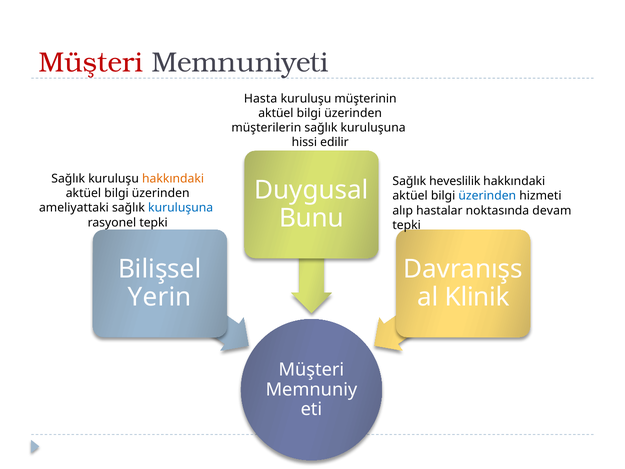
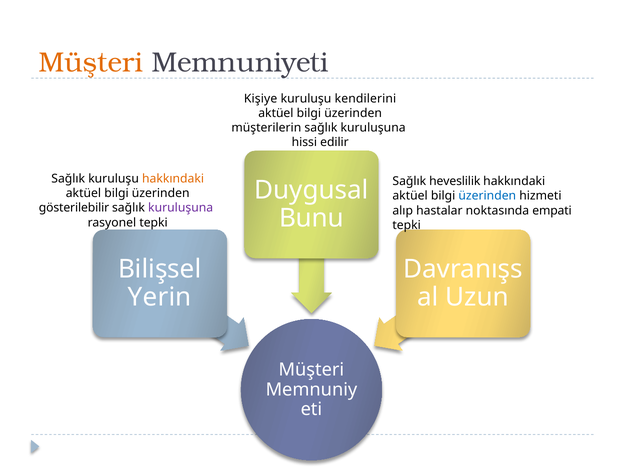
Müşteri at (91, 62) colour: red -> orange
Hasta: Hasta -> Kişiye
müşterinin: müşterinin -> kendilerini
ameliyattaki: ameliyattaki -> gösterilebilir
kuruluşuna at (181, 208) colour: blue -> purple
devam: devam -> empati
Klinik: Klinik -> Uzun
